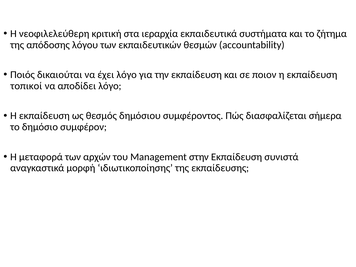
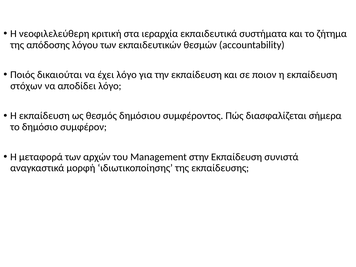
τοπικοί: τοπικοί -> στόχων
